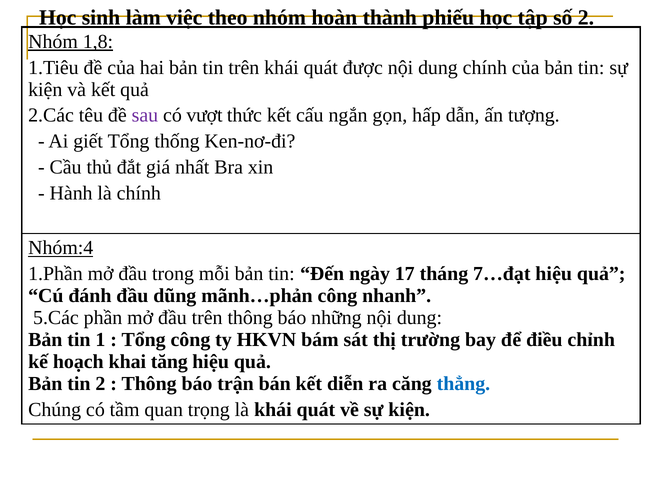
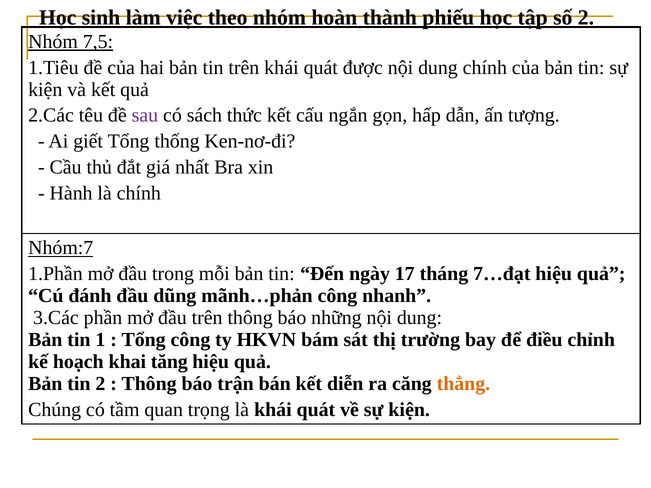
1,8: 1,8 -> 7,5
vượt: vượt -> sách
Nhóm:4: Nhóm:4 -> Nhóm:7
5.Các: 5.Các -> 3.Các
thẳng colour: blue -> orange
